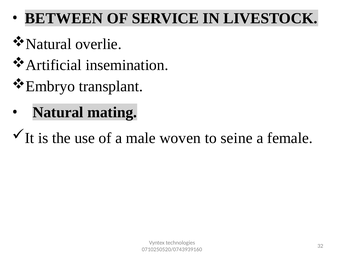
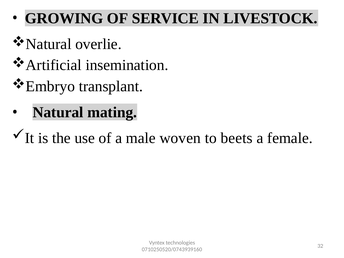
BETWEEN: BETWEEN -> GROWING
seine: seine -> beets
